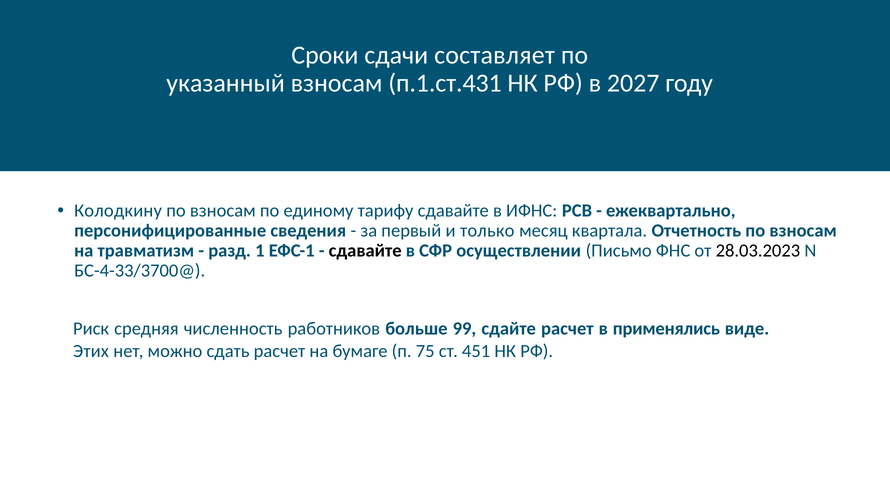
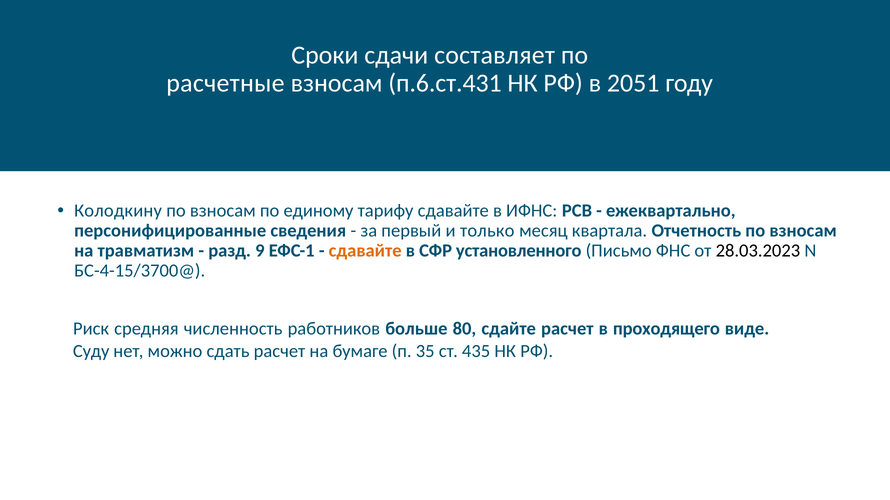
указанный: указанный -> расчетные
п.1.ст.431: п.1.ст.431 -> п.6.ст.431
2027: 2027 -> 2051
1: 1 -> 9
сдавайте at (365, 251) colour: black -> orange
осуществлении: осуществлении -> установленного
БС-4-33/3700@: БС-4-33/3700@ -> БС-4-15/3700@
99: 99 -> 80
применялись: применялись -> проходящего
Этих: Этих -> Суду
75: 75 -> 35
451: 451 -> 435
